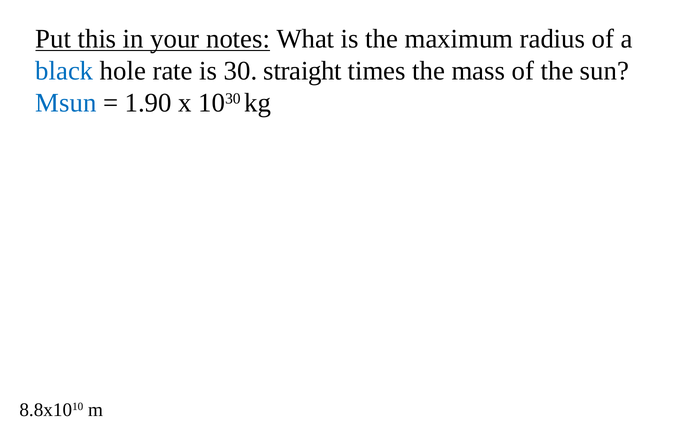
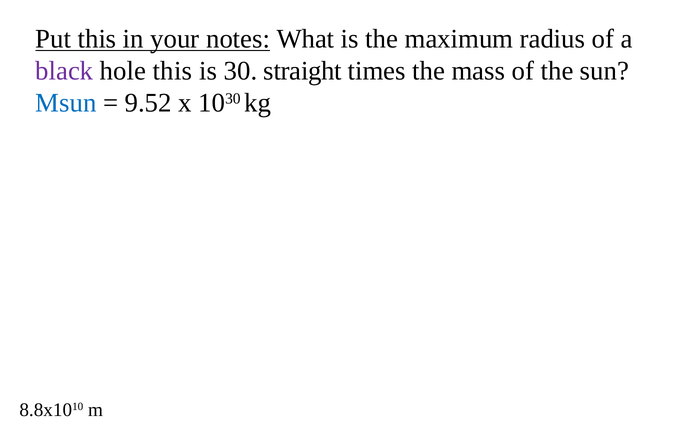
black colour: blue -> purple
hole rate: rate -> this
1.90: 1.90 -> 9.52
